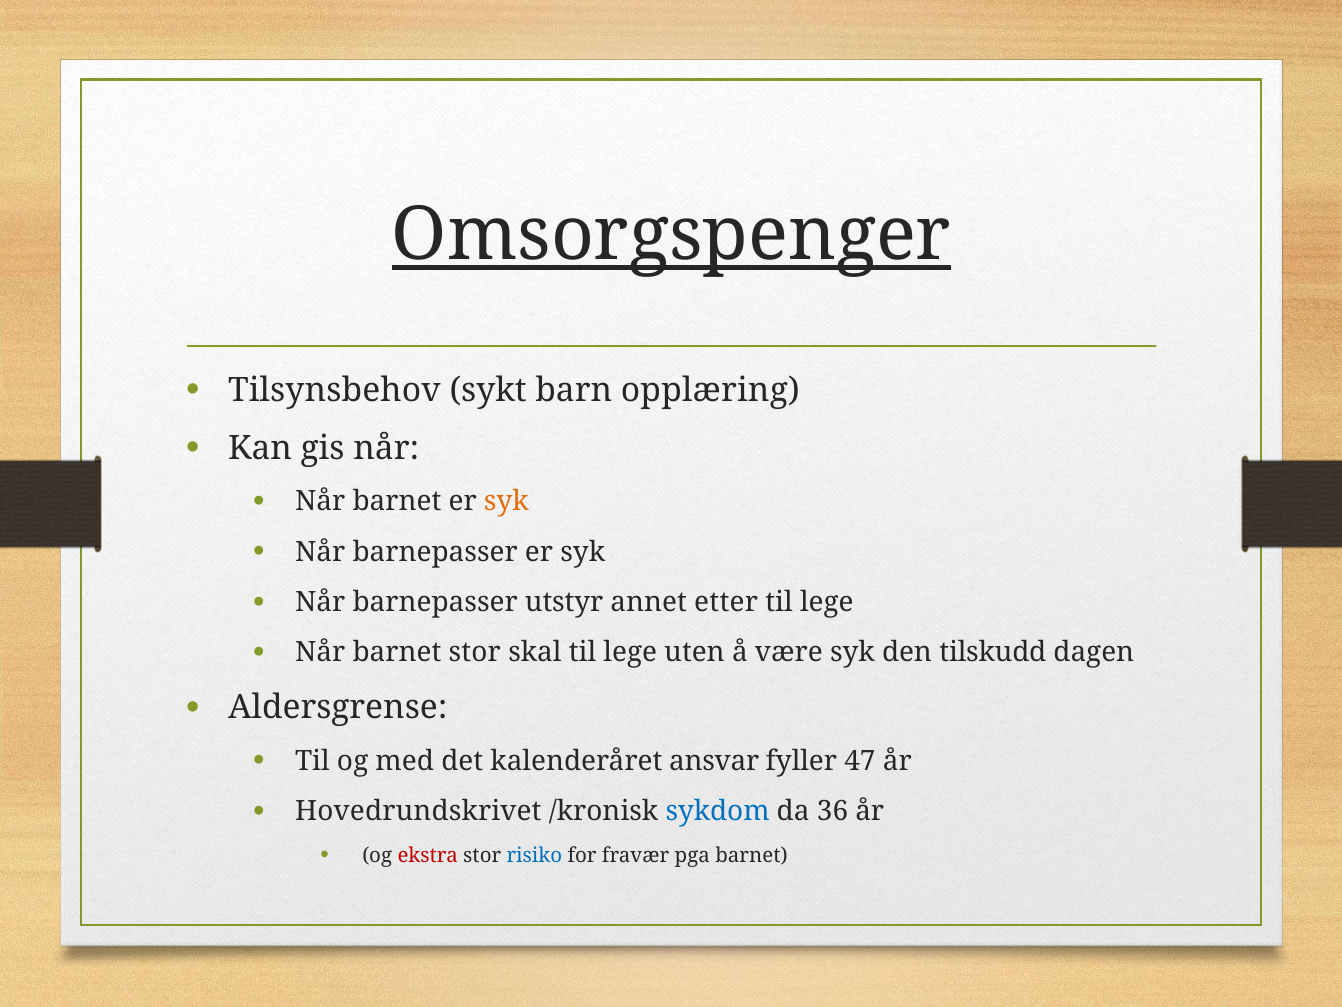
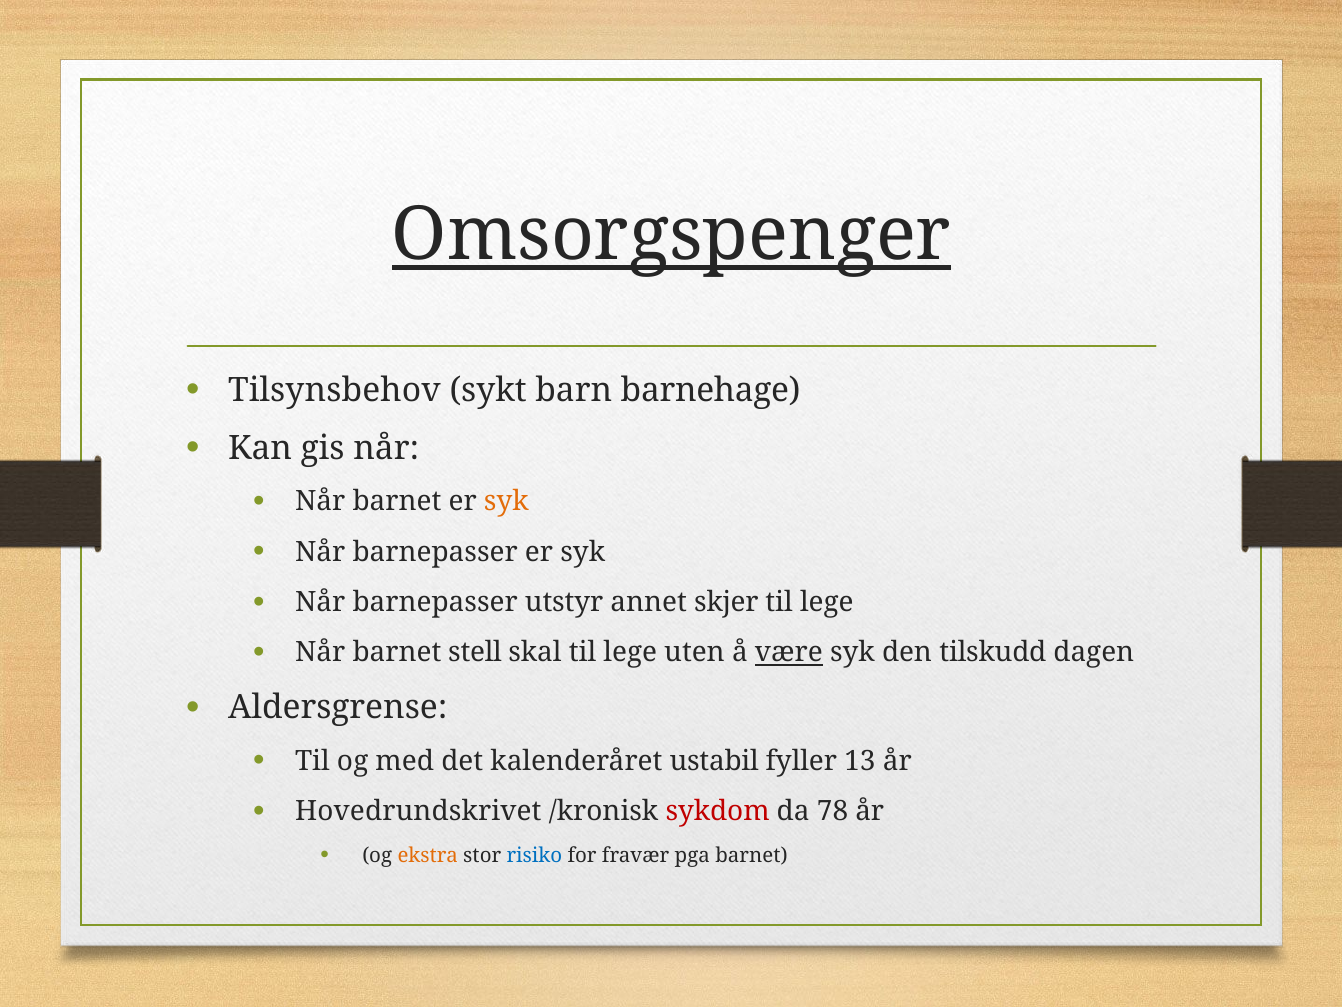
opplæring: opplæring -> barnehage
etter: etter -> skjer
barnet stor: stor -> stell
være underline: none -> present
ansvar: ansvar -> ustabil
47: 47 -> 13
sykdom colour: blue -> red
36: 36 -> 78
ekstra colour: red -> orange
